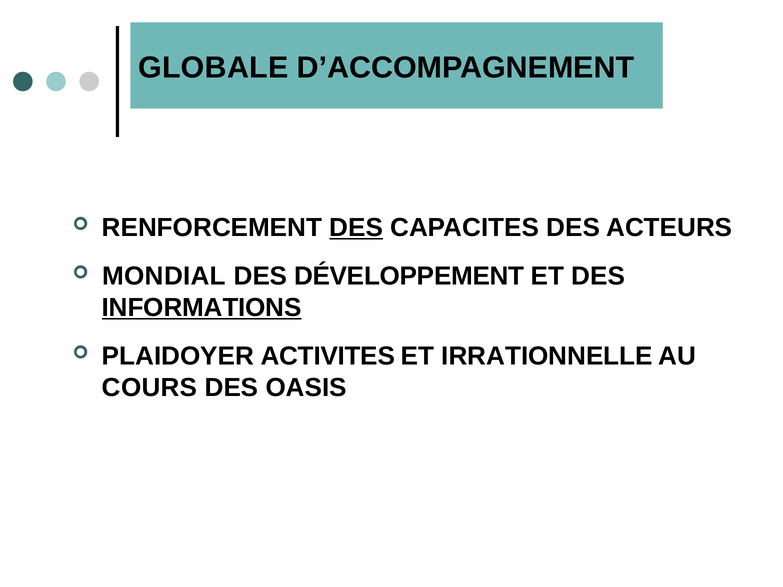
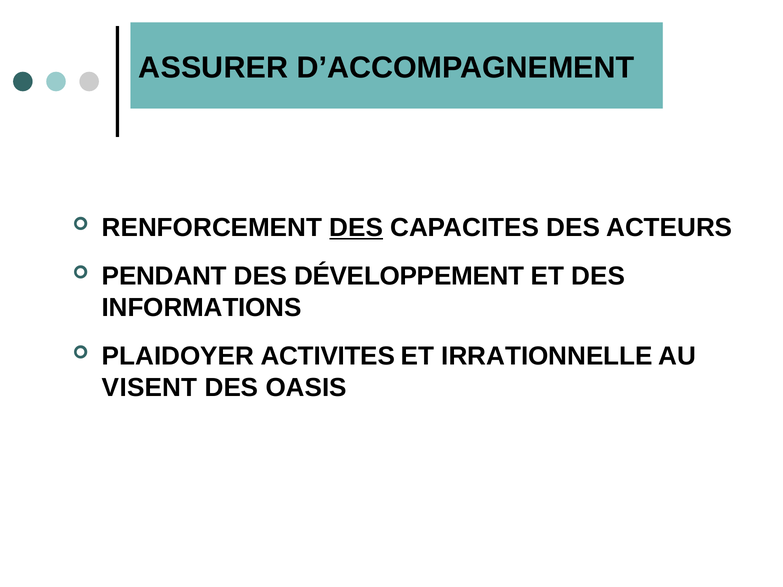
GLOBALE: GLOBALE -> ASSURER
MONDIAL: MONDIAL -> PENDANT
INFORMATIONS underline: present -> none
COURS: COURS -> VISENT
